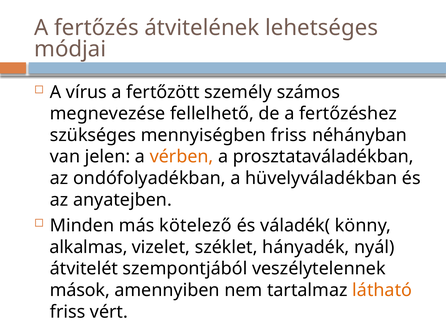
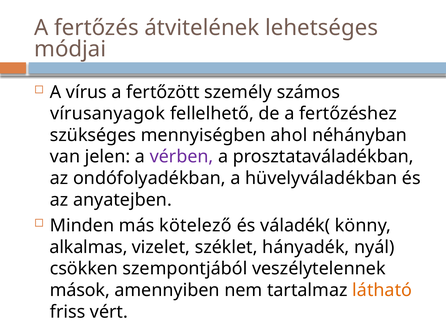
megnevezése: megnevezése -> vírusanyagok
mennyiségben friss: friss -> ahol
vérben colour: orange -> purple
átvitelét: átvitelét -> csökken
